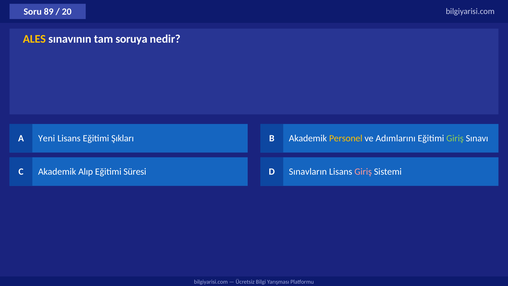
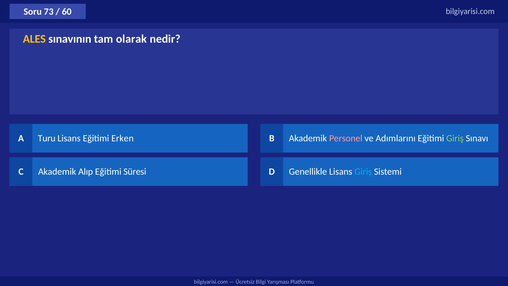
89: 89 -> 73
20: 20 -> 60
soruya: soruya -> olarak
Yeni: Yeni -> Turu
Şıkları: Şıkları -> Erken
Personel colour: yellow -> pink
Sınavların: Sınavların -> Genellikle
Giriş at (363, 172) colour: pink -> light blue
